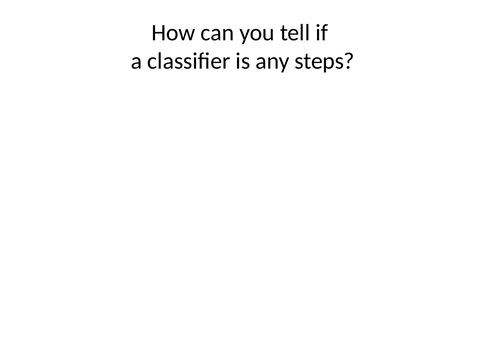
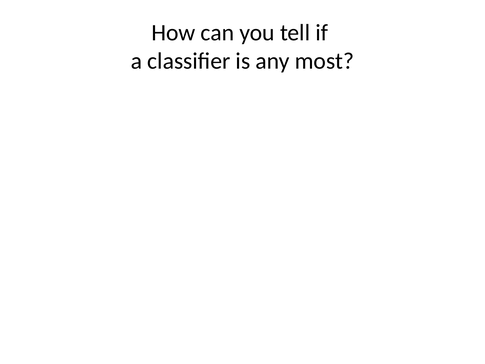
steps: steps -> most
